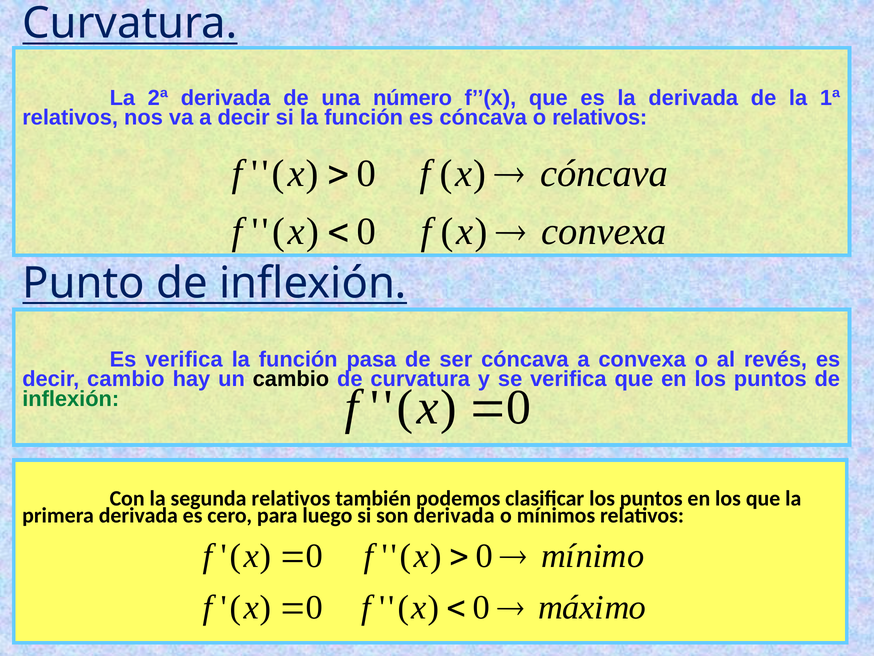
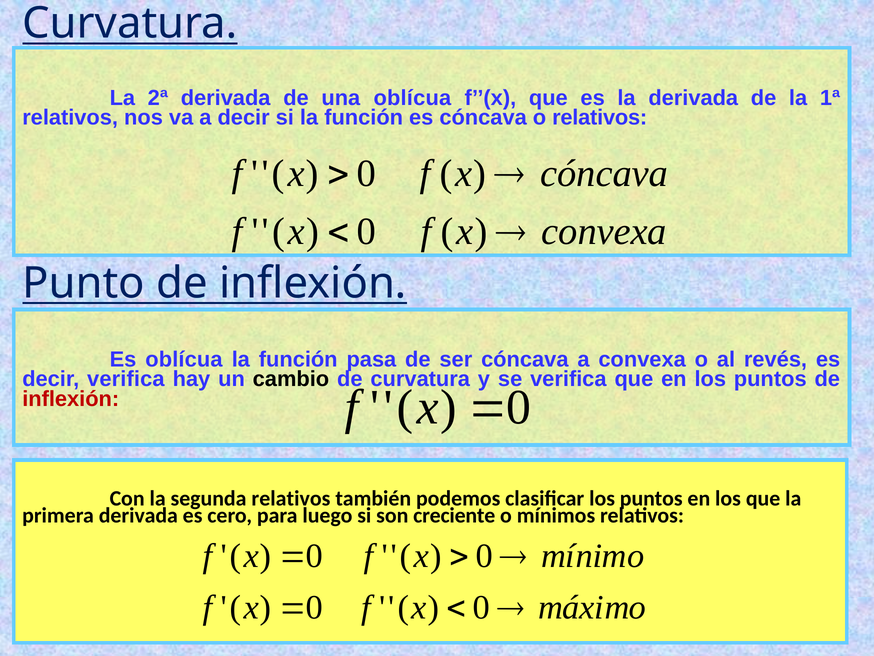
una número: número -> oblícua
Es verifica: verifica -> oblícua
decir cambio: cambio -> verifica
inflexión at (71, 399) colour: green -> red
son derivada: derivada -> creciente
